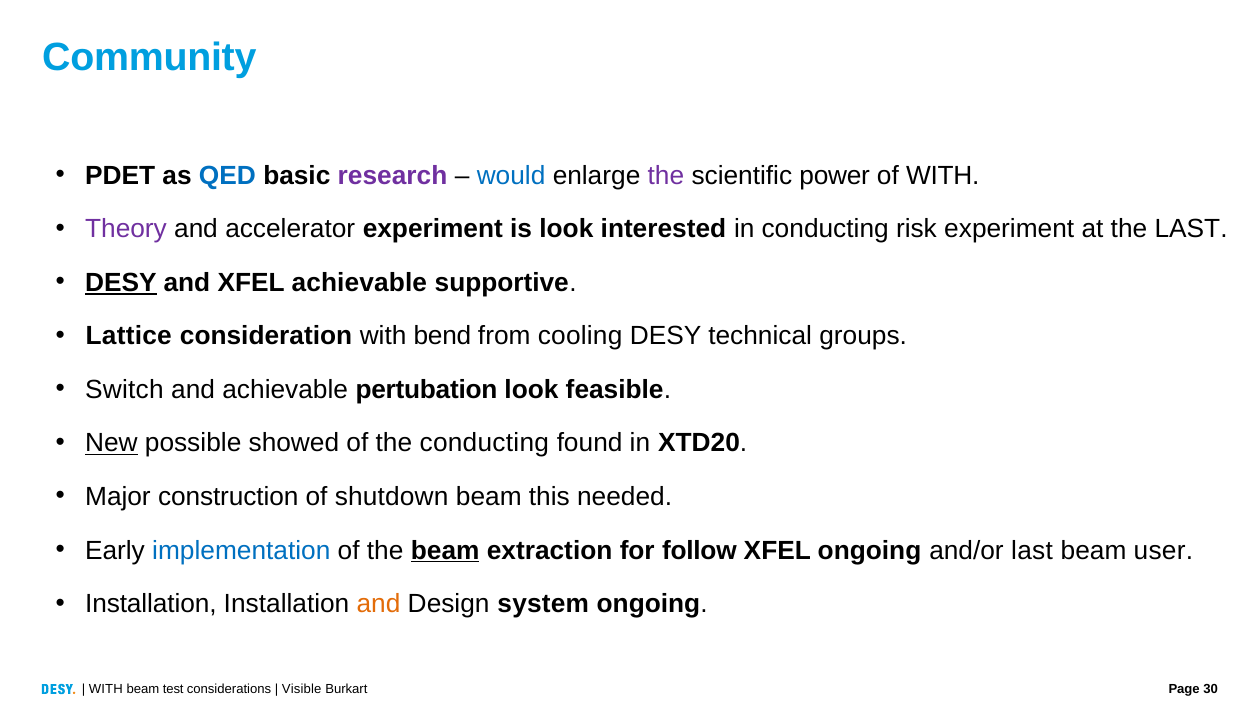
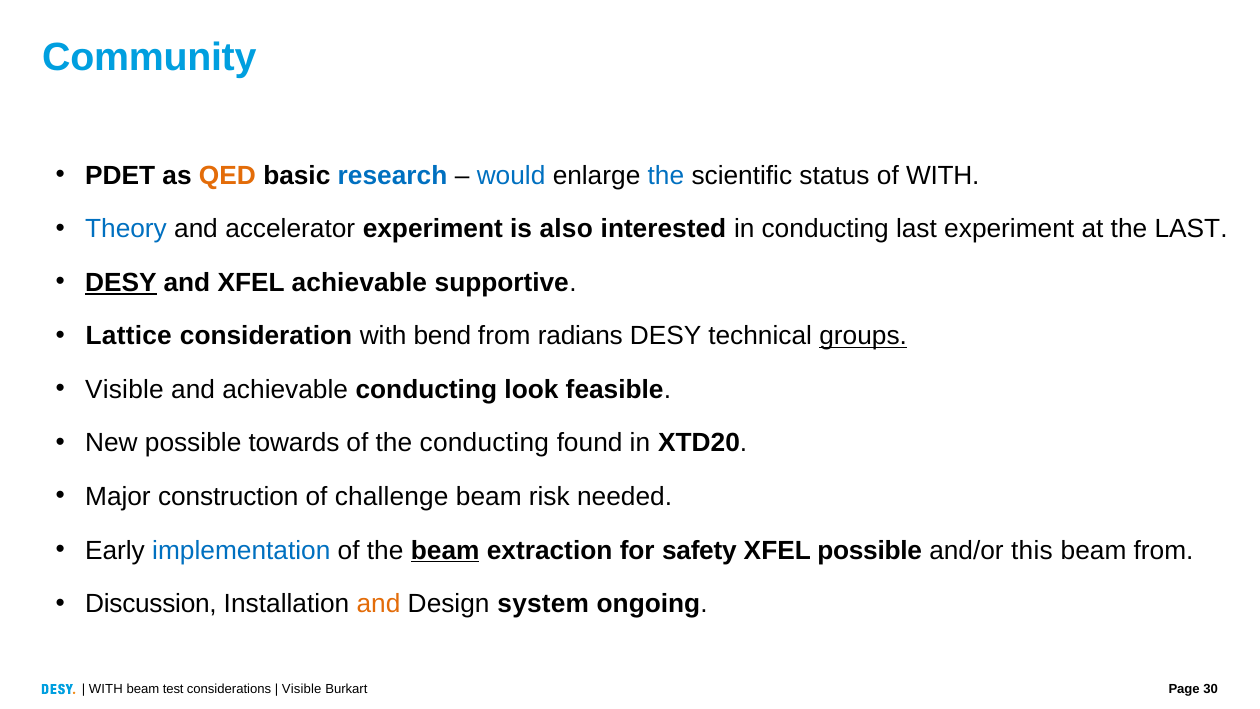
QED colour: blue -> orange
research colour: purple -> blue
the at (666, 175) colour: purple -> blue
power: power -> status
Theory colour: purple -> blue
is look: look -> also
conducting risk: risk -> last
cooling: cooling -> radians
groups underline: none -> present
Switch at (124, 390): Switch -> Visible
achievable pertubation: pertubation -> conducting
New underline: present -> none
showed: showed -> towards
shutdown: shutdown -> challenge
this: this -> risk
follow: follow -> safety
XFEL ongoing: ongoing -> possible
and/or last: last -> this
beam user: user -> from
Installation at (151, 604): Installation -> Discussion
